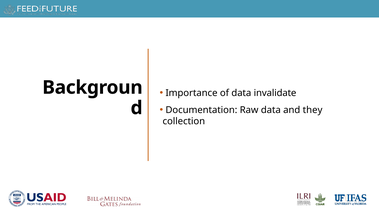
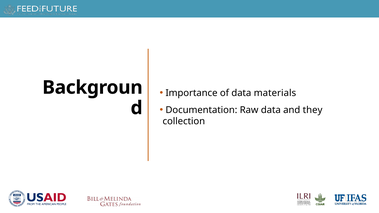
invalidate: invalidate -> materials
